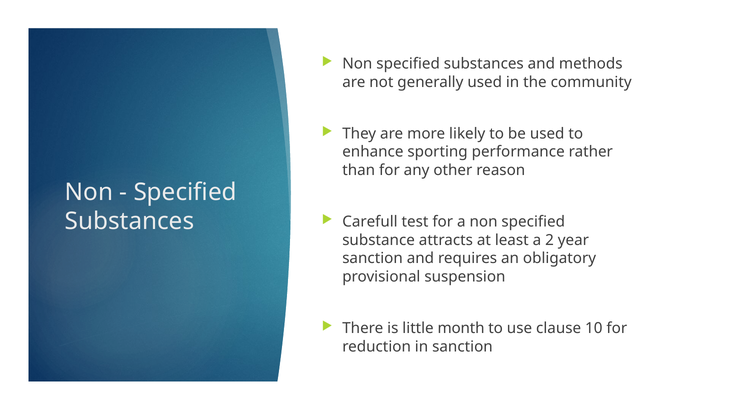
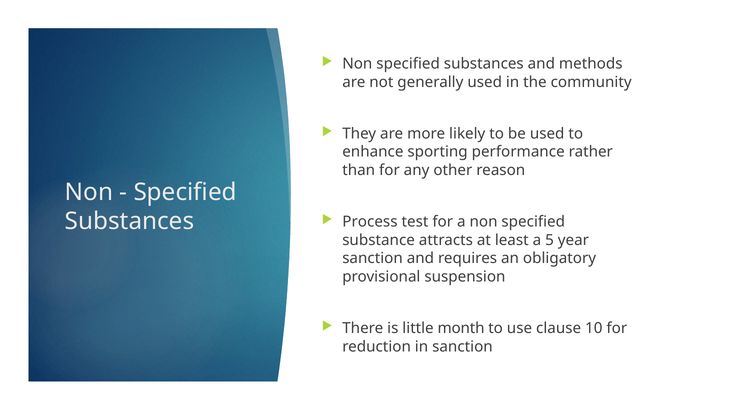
Carefull: Carefull -> Process
2: 2 -> 5
